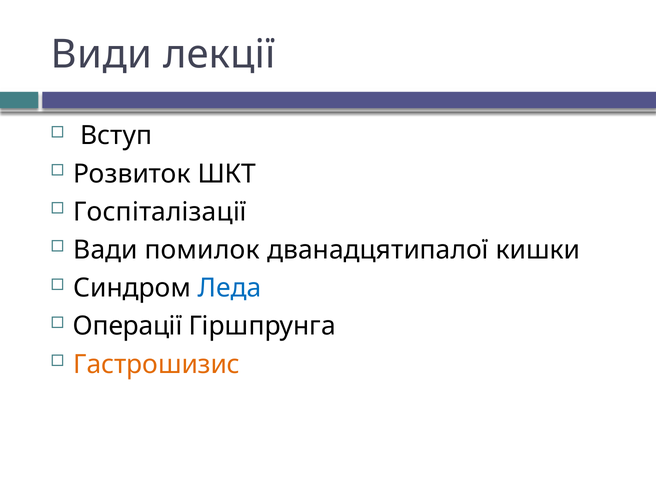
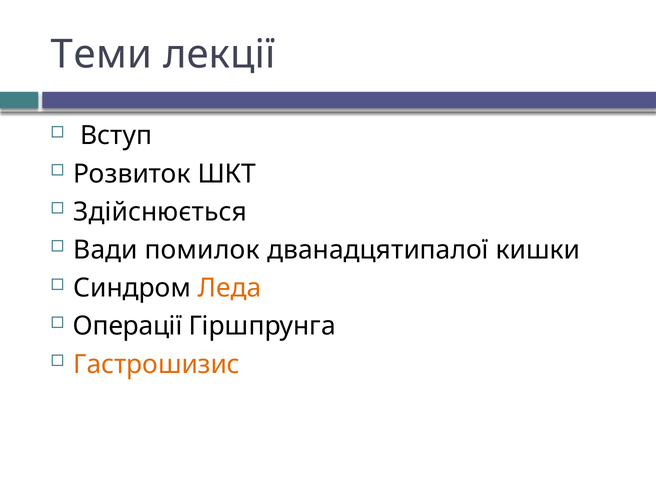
Види: Види -> Теми
Госпіталізації: Госпіталізації -> Здійснюється
Леда colour: blue -> orange
